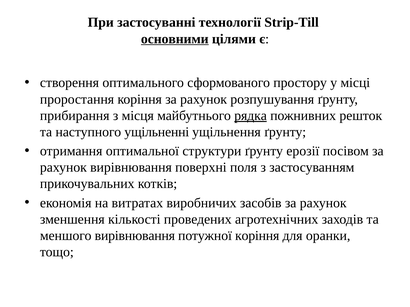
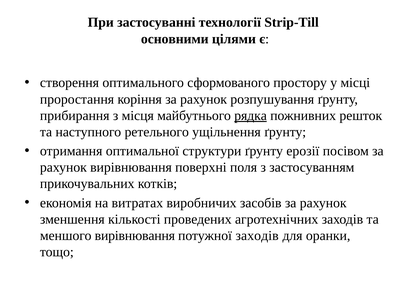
основними underline: present -> none
ущільненні: ущільненні -> ретельного
потужної коріння: коріння -> заходів
